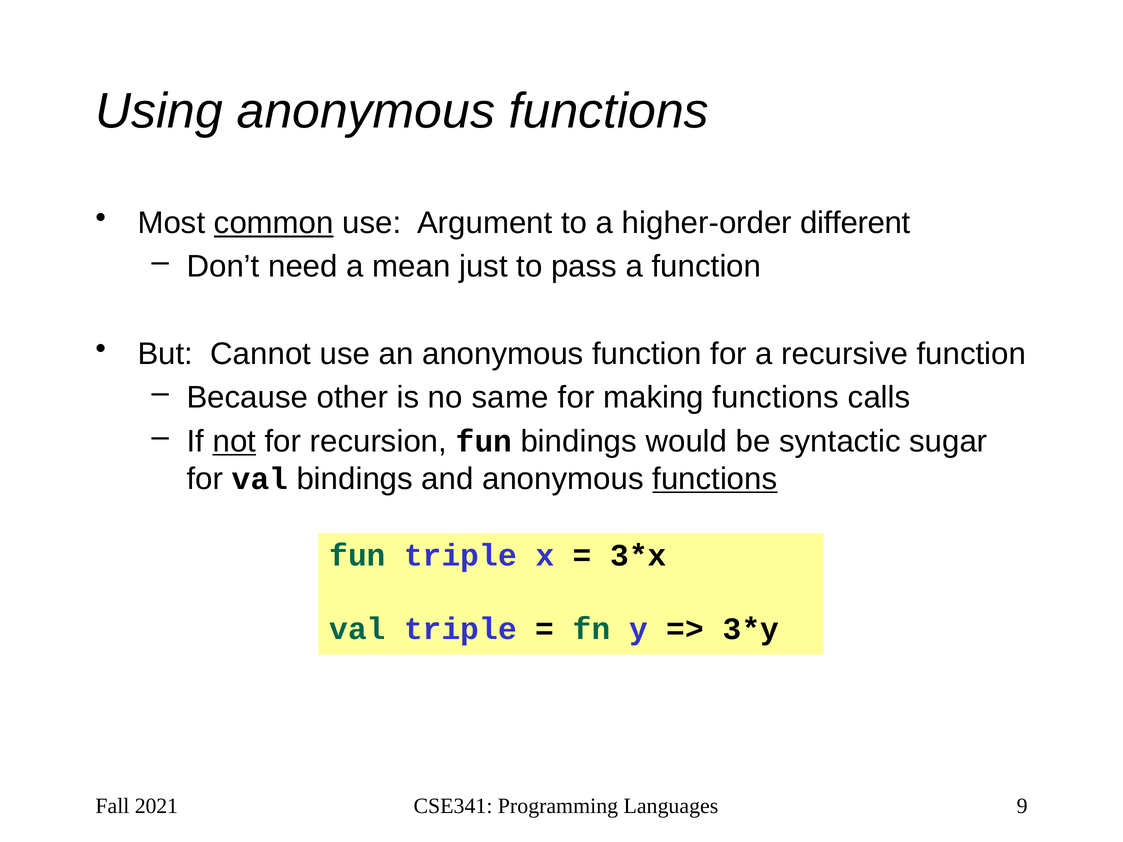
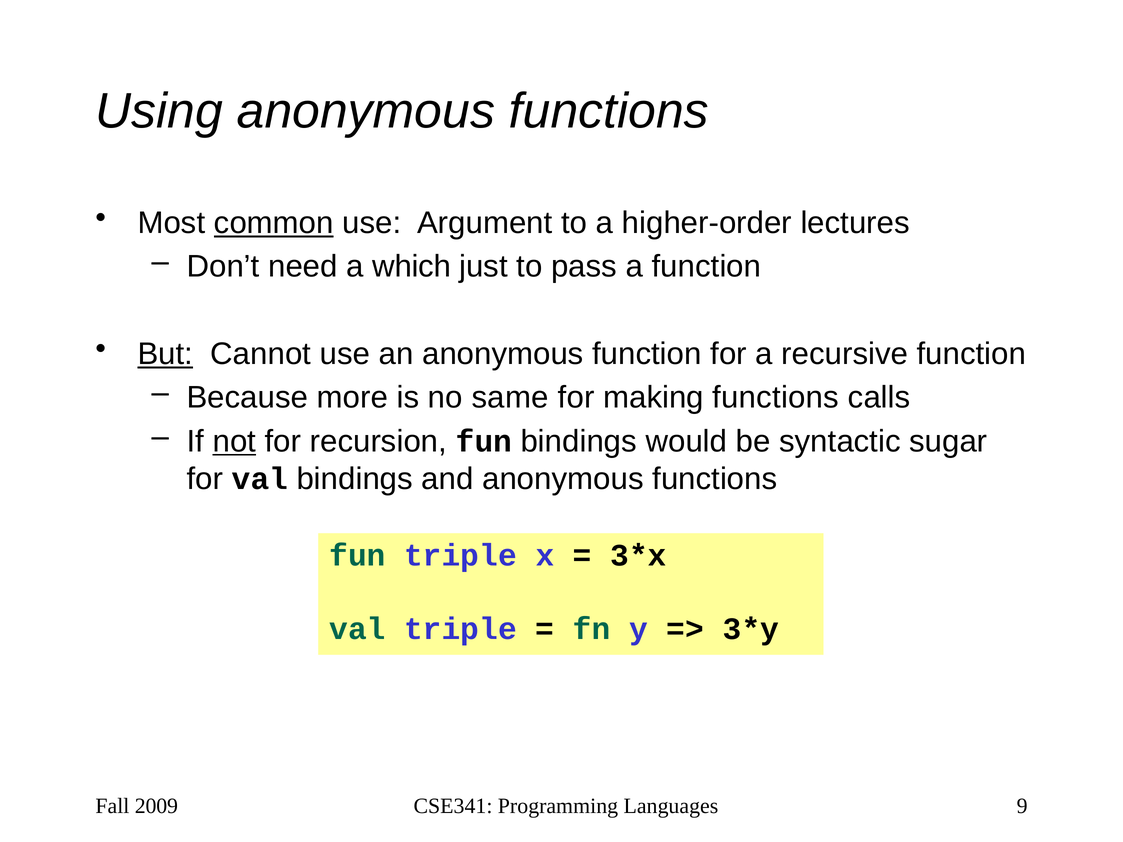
different: different -> lectures
mean: mean -> which
But underline: none -> present
other: other -> more
functions at (715, 479) underline: present -> none
2021: 2021 -> 2009
